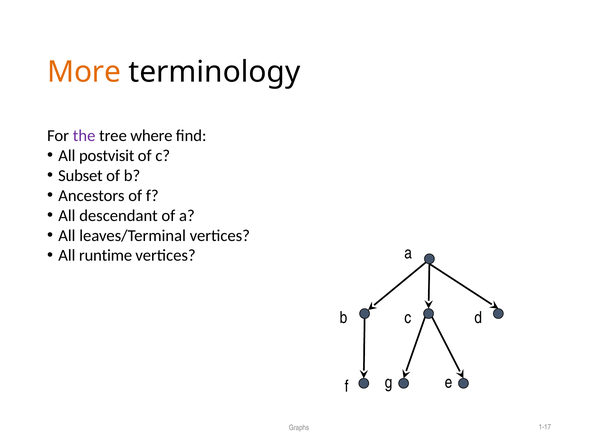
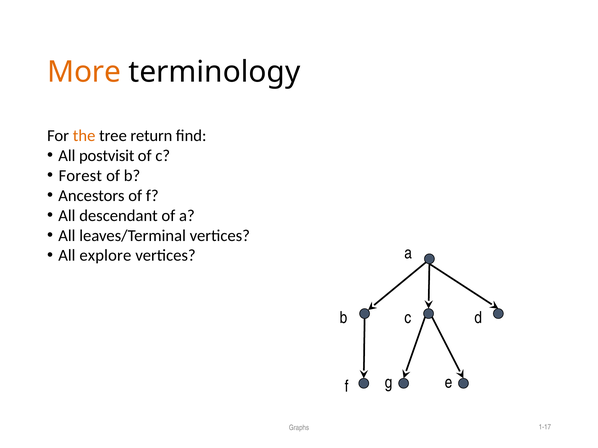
the colour: purple -> orange
where: where -> return
Subset: Subset -> Forest
runtime: runtime -> explore
